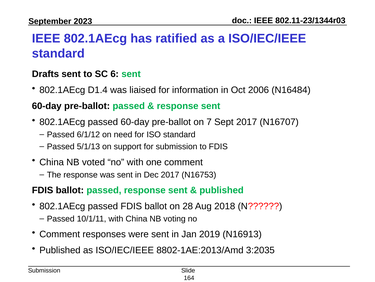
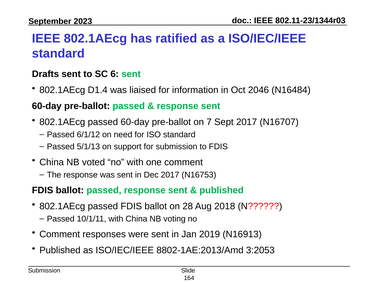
2006: 2006 -> 2046
3:2035: 3:2035 -> 3:2053
